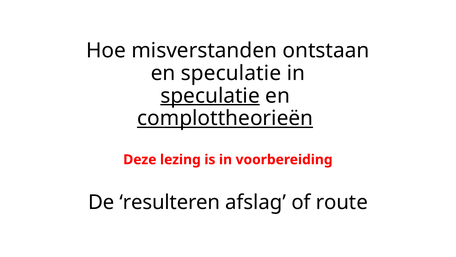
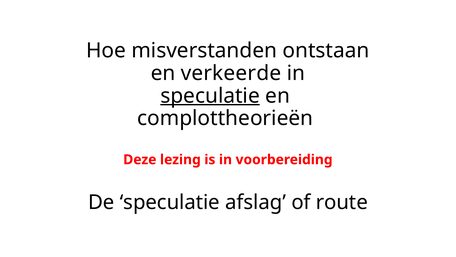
en speculatie: speculatie -> verkeerde
complottheorieën underline: present -> none
De resulteren: resulteren -> speculatie
